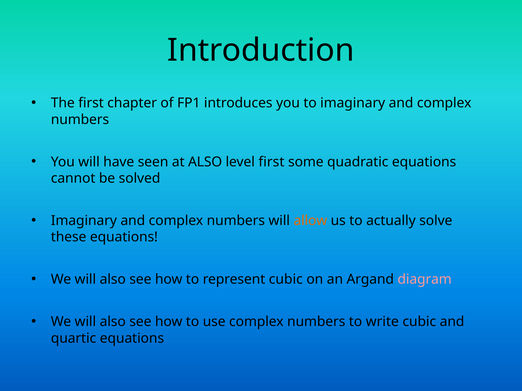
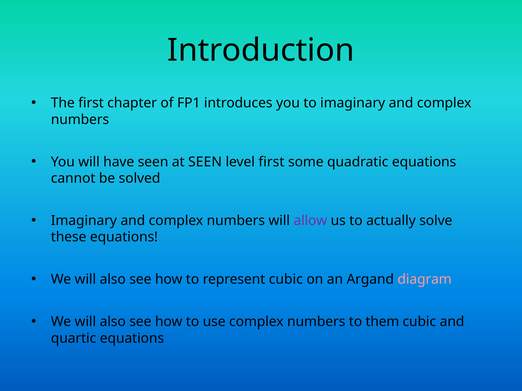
at ALSO: ALSO -> SEEN
allow colour: orange -> purple
write: write -> them
